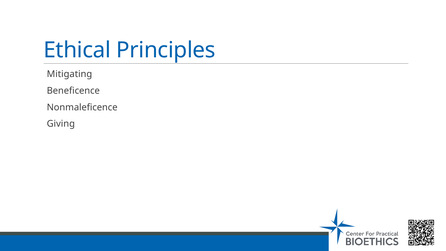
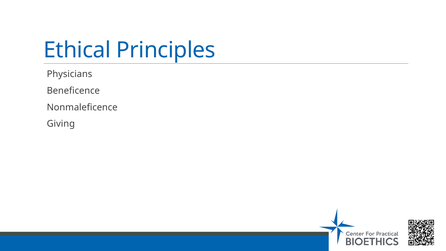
Mitigating: Mitigating -> Physicians
